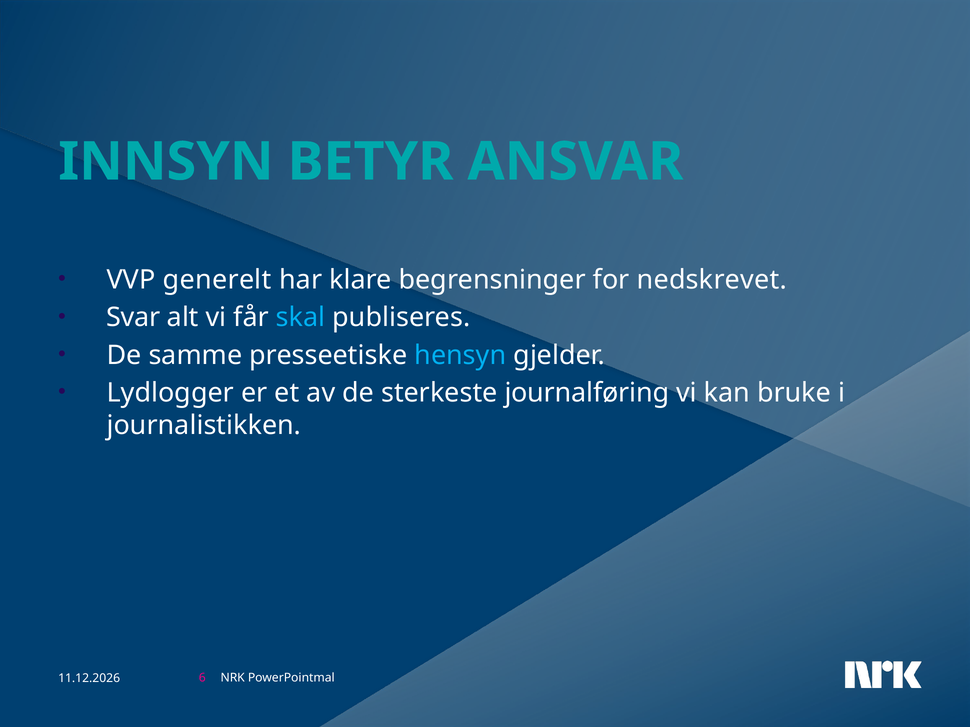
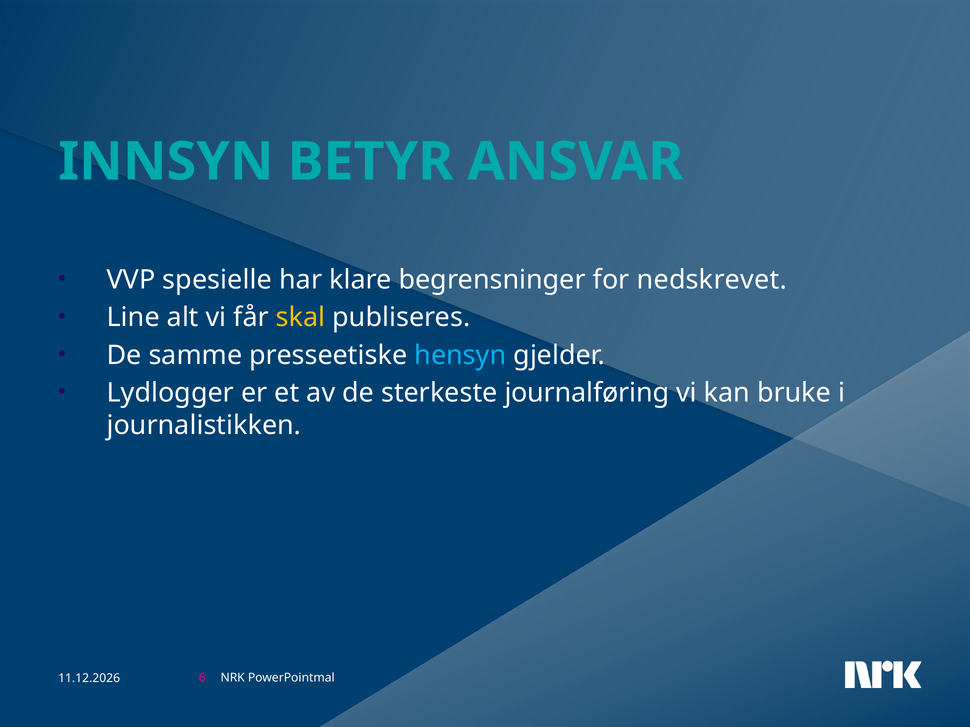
generelt: generelt -> spesielle
Svar: Svar -> Line
skal colour: light blue -> yellow
